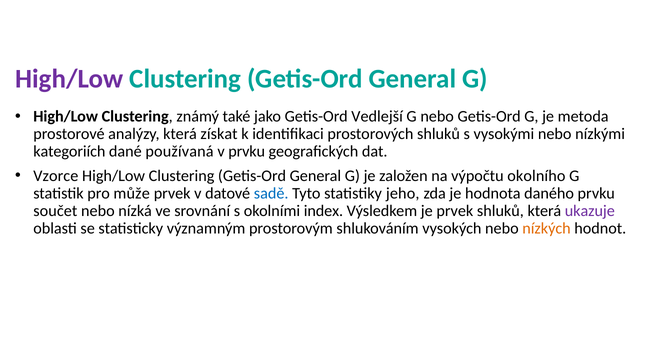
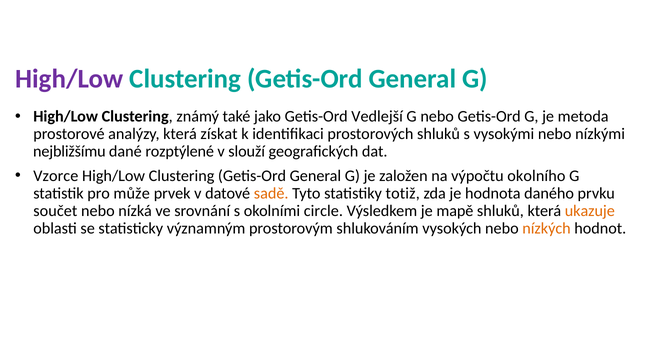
kategoriích: kategoriích -> nejbližšímu
používaná: používaná -> rozptýlené
v prvku: prvku -> slouží
sadě colour: blue -> orange
jeho: jeho -> totiž
index: index -> circle
je prvek: prvek -> mapě
ukazuje colour: purple -> orange
